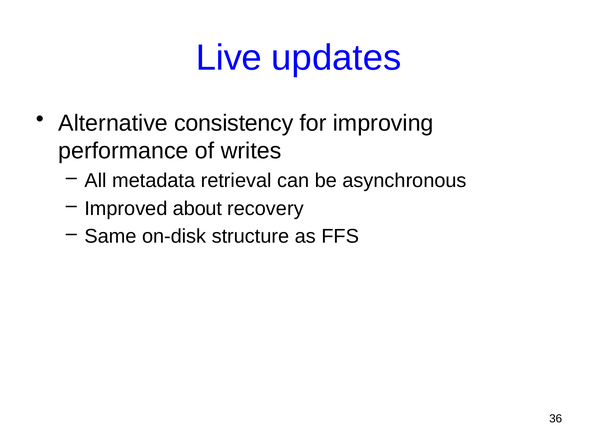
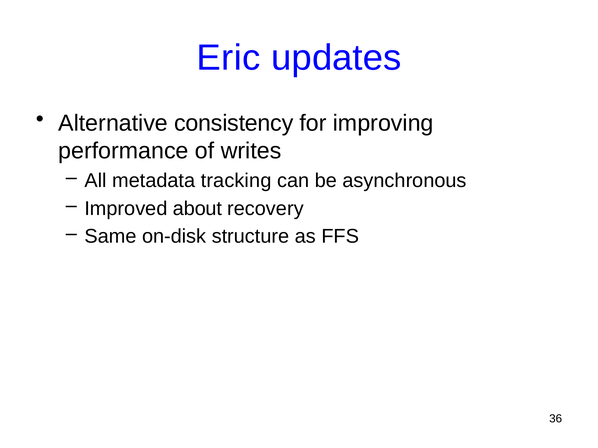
Live: Live -> Eric
retrieval: retrieval -> tracking
